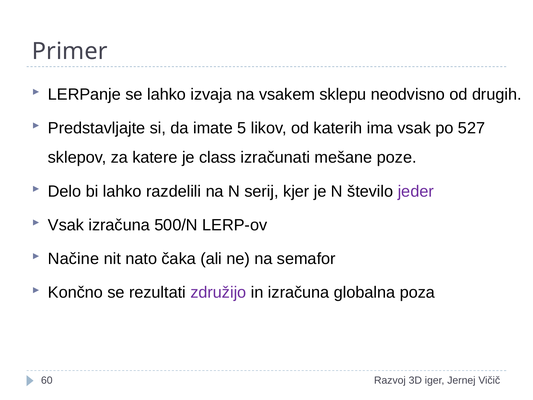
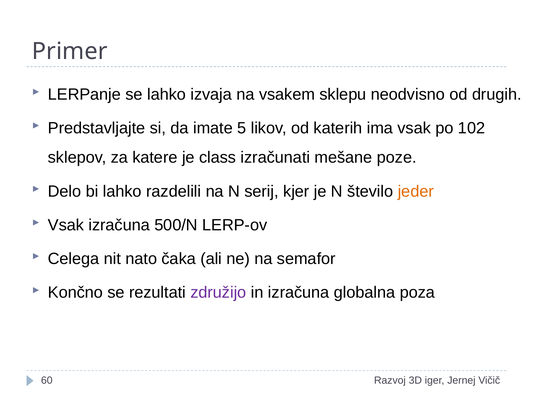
527: 527 -> 102
jeder colour: purple -> orange
Načine: Načine -> Celega
